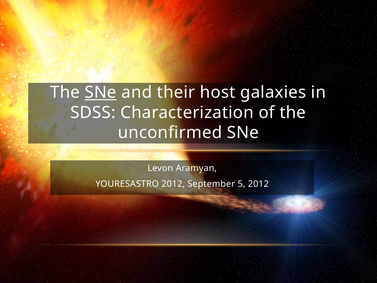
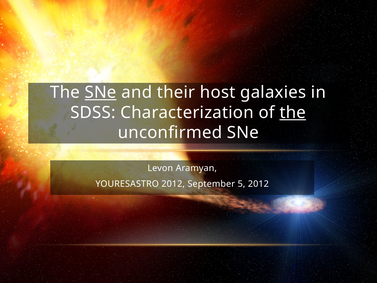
the at (293, 112) underline: none -> present
